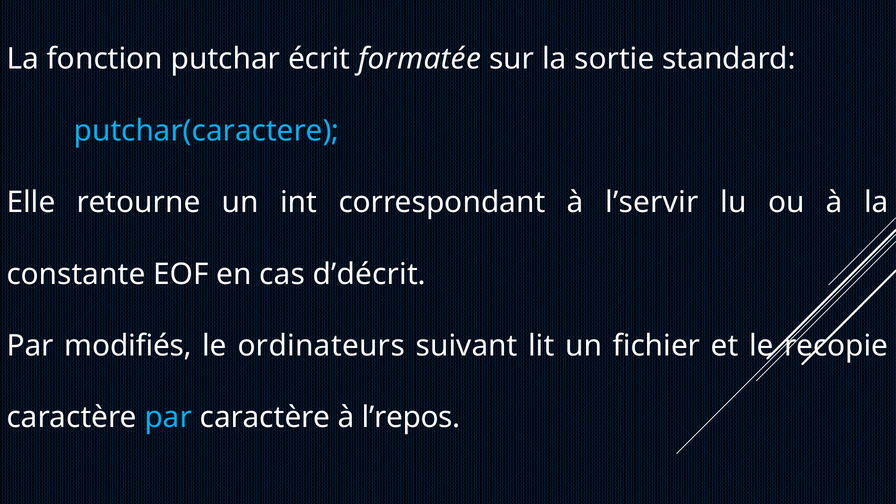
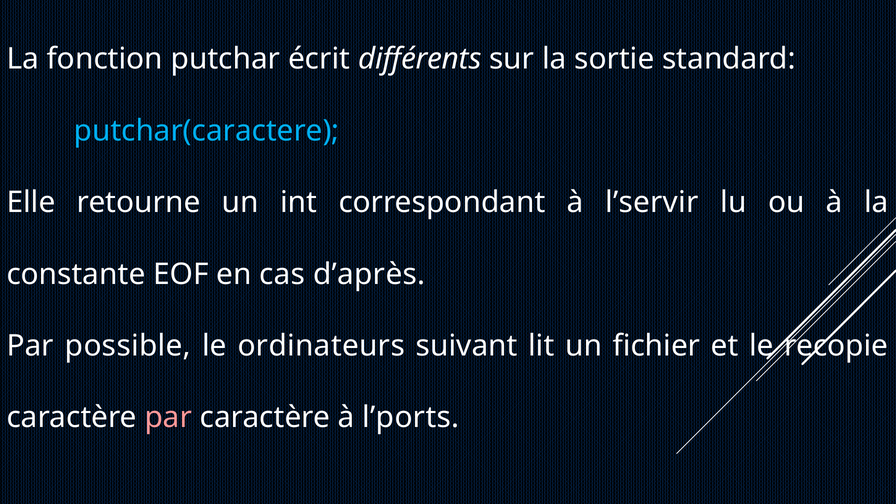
formatée: formatée -> différents
d’décrit: d’décrit -> d’après
modifiés: modifiés -> possible
par at (168, 418) colour: light blue -> pink
l’repos: l’repos -> l’ports
